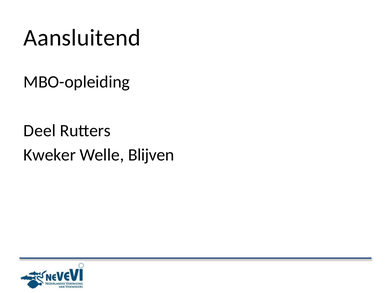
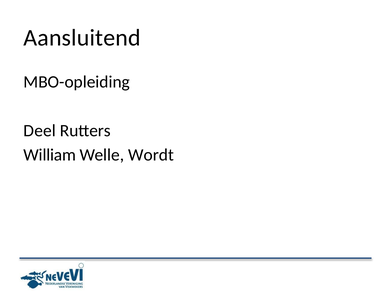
Kweker: Kweker -> William
Blijven: Blijven -> Wordt
